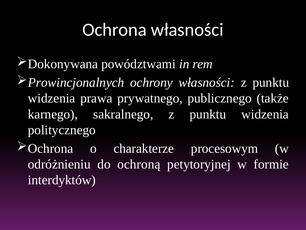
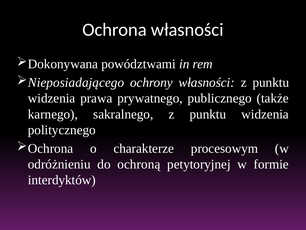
Prowincjonalnych: Prowincjonalnych -> Nieposiadającego
